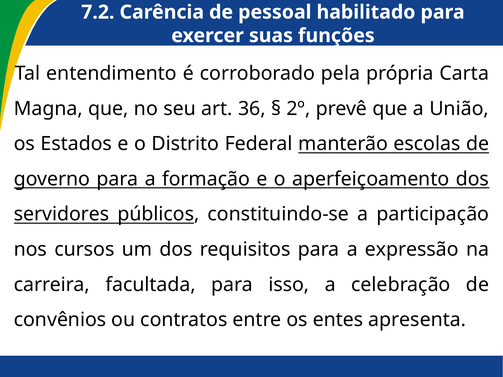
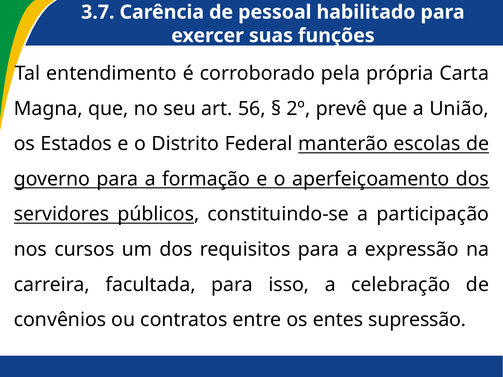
7.2: 7.2 -> 3.7
36: 36 -> 56
apresenta: apresenta -> supressão
